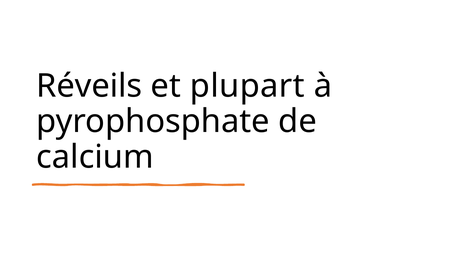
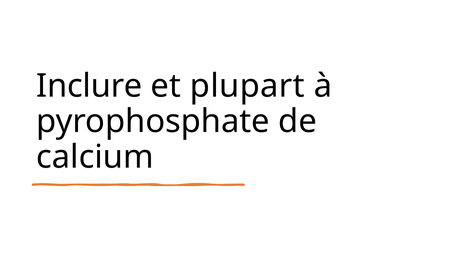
Réveils: Réveils -> Inclure
